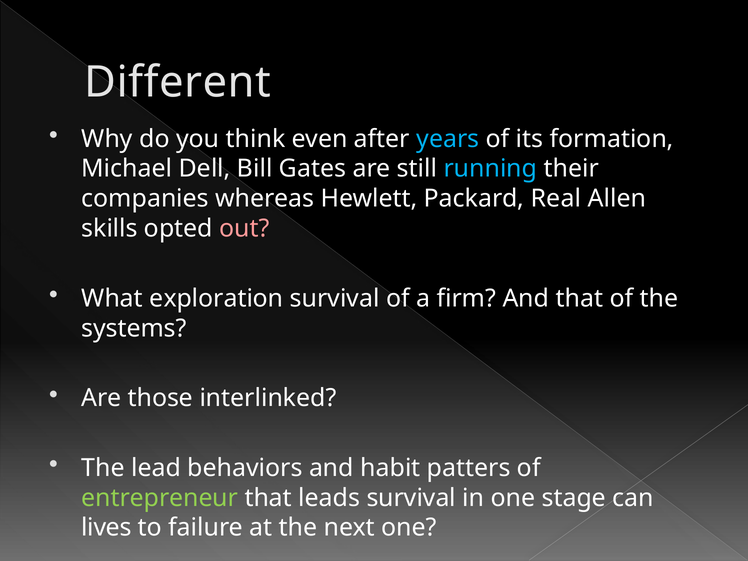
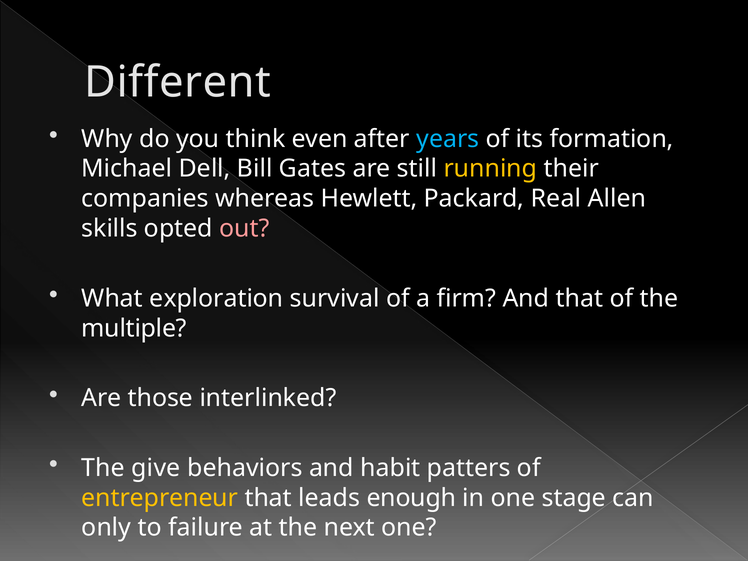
running colour: light blue -> yellow
systems: systems -> multiple
lead: lead -> give
entrepreneur colour: light green -> yellow
leads survival: survival -> enough
lives: lives -> only
